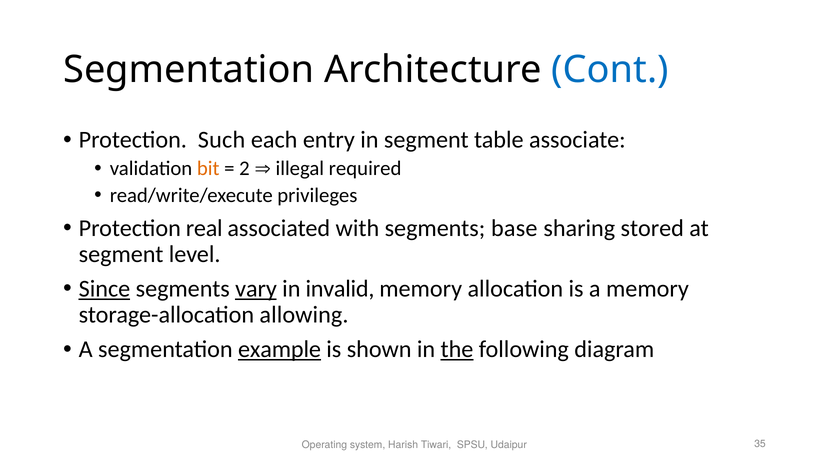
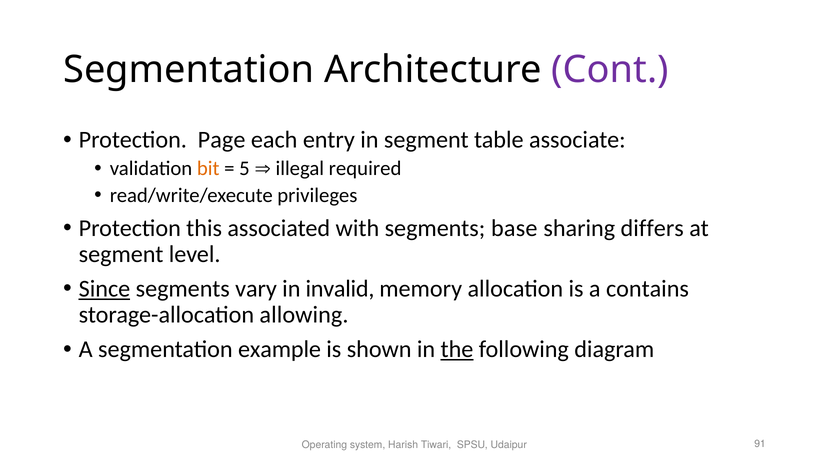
Cont colour: blue -> purple
Such: Such -> Page
2: 2 -> 5
real: real -> this
stored: stored -> differs
vary underline: present -> none
a memory: memory -> contains
example underline: present -> none
35: 35 -> 91
